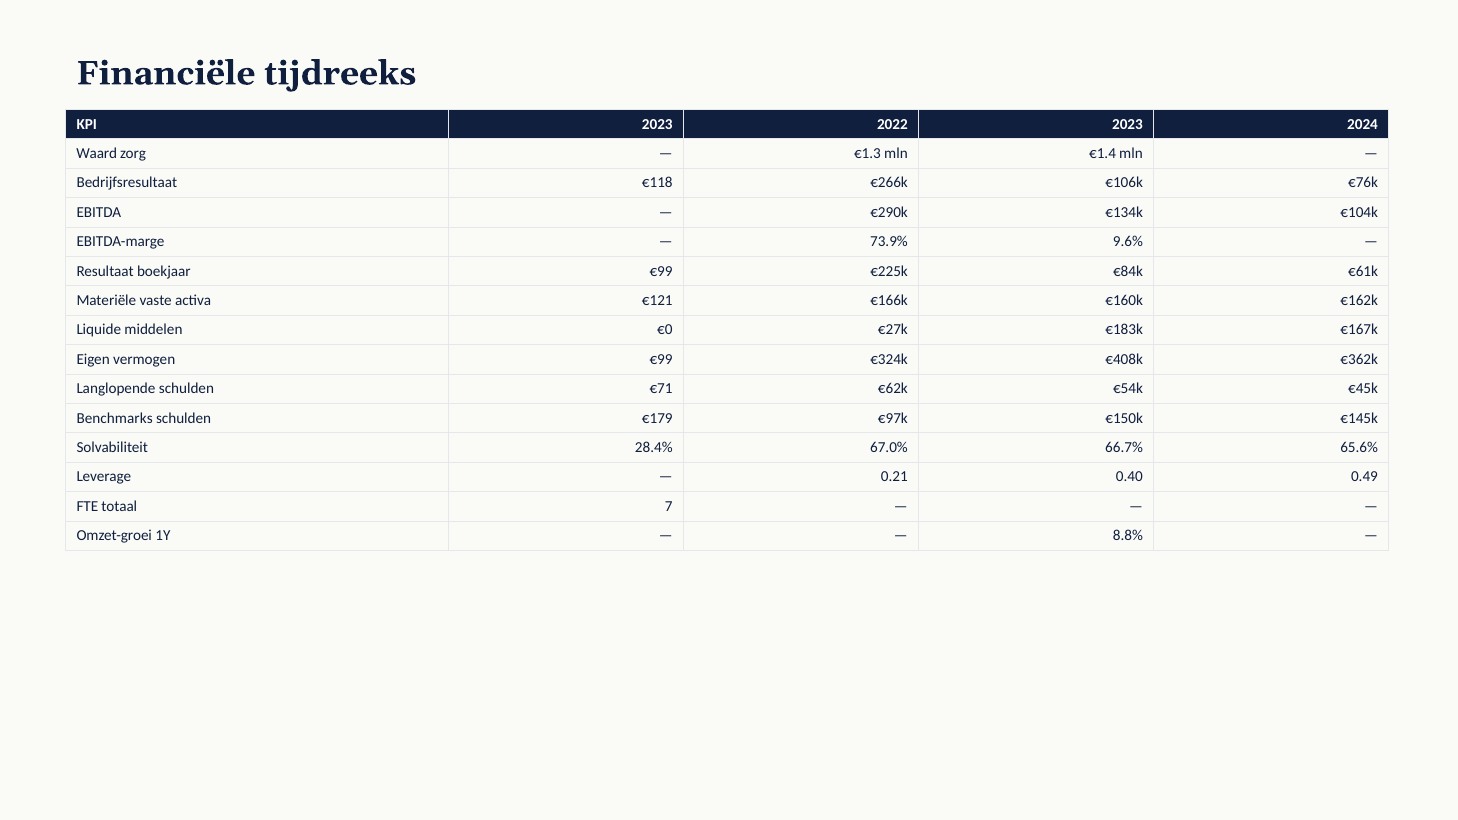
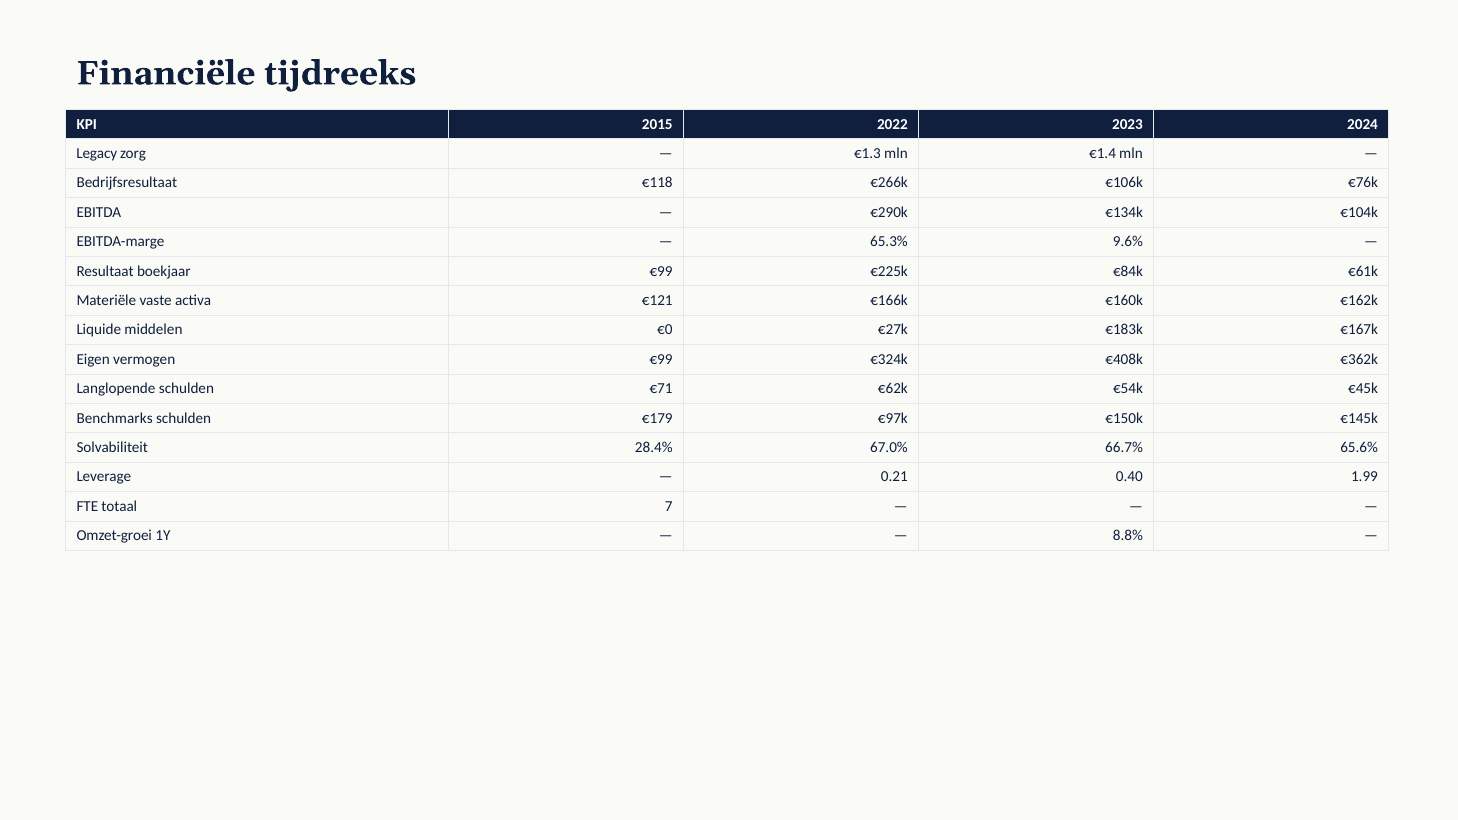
KPI 2023: 2023 -> 2015
Waard: Waard -> Legacy
73.9%: 73.9% -> 65.3%
0.49: 0.49 -> 1.99
